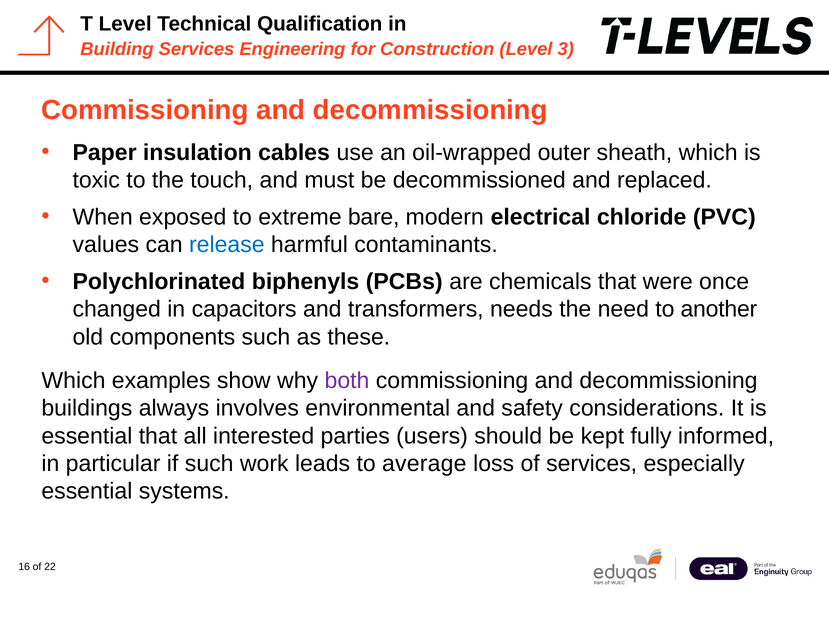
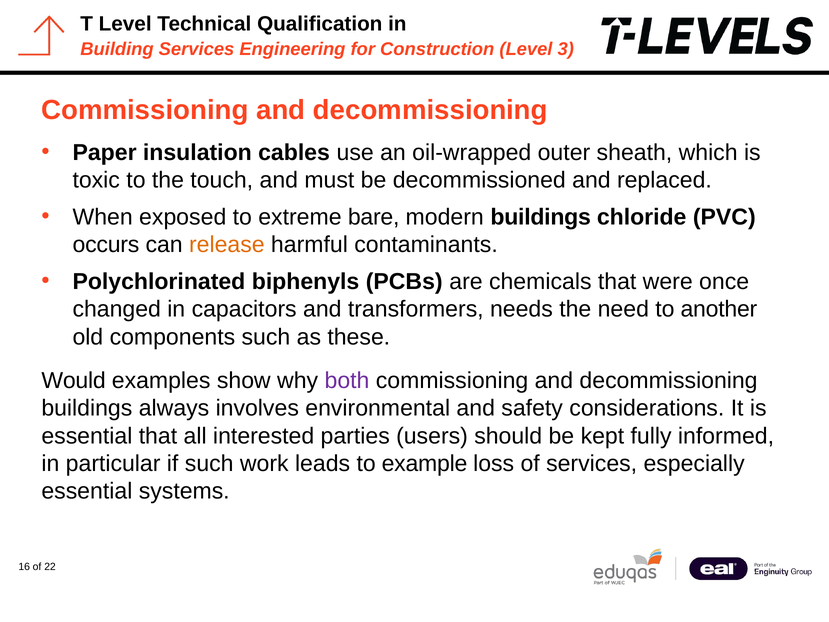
modern electrical: electrical -> buildings
values: values -> occurs
release colour: blue -> orange
Which at (73, 381): Which -> Would
average: average -> example
